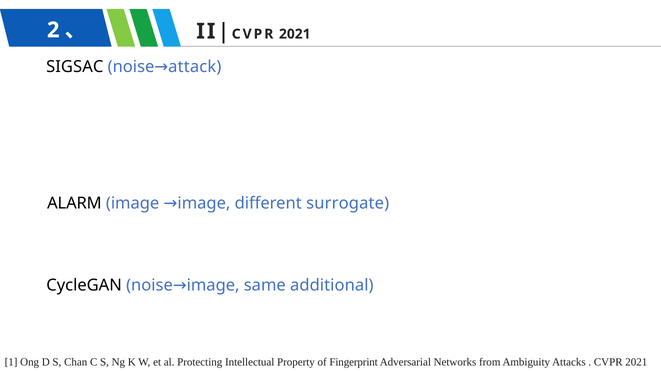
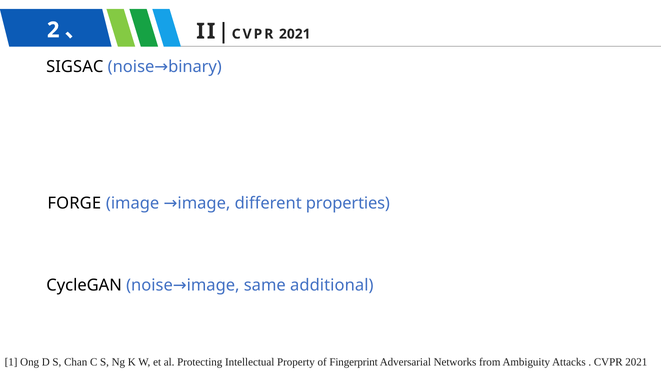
attack: attack -> binary
ALARM: ALARM -> FORGE
surrogate: surrogate -> properties
